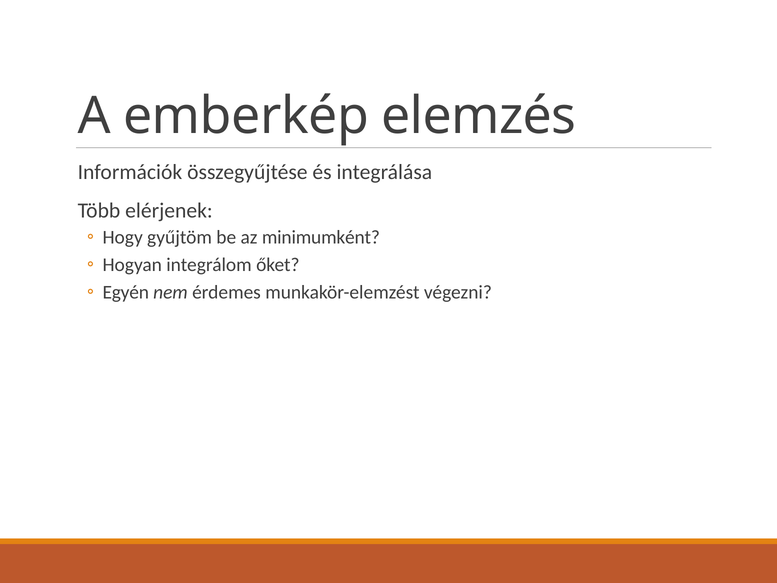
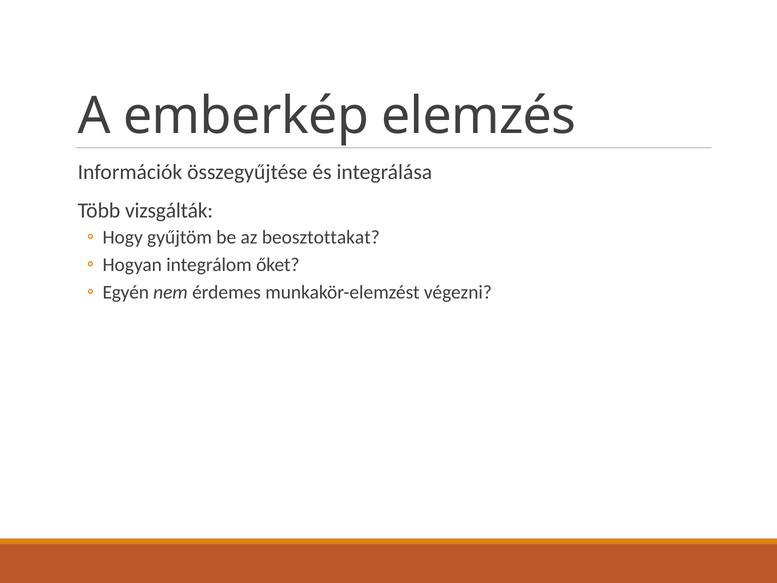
elérjenek: elérjenek -> vizsgálták
minimumként: minimumként -> beosztottakat
